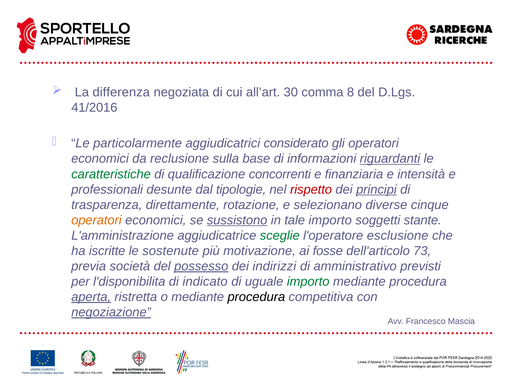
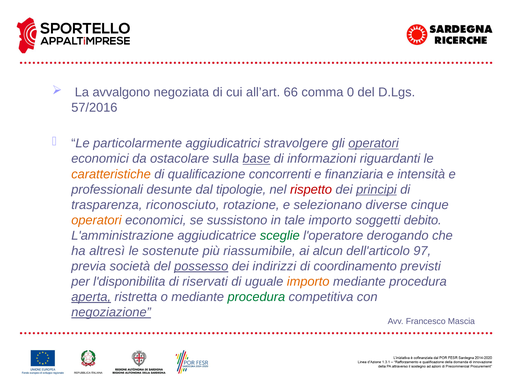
differenza: differenza -> avvalgono
30: 30 -> 66
8: 8 -> 0
41/2016: 41/2016 -> 57/2016
considerato: considerato -> stravolgere
operatori at (374, 143) underline: none -> present
reclusione: reclusione -> ostacolare
base underline: none -> present
riguardanti underline: present -> none
caratteristiche colour: green -> orange
direttamente: direttamente -> riconosciuto
sussistono underline: present -> none
stante: stante -> debito
esclusione: esclusione -> derogando
iscritte: iscritte -> altresì
motivazione: motivazione -> riassumibile
fosse: fosse -> alcun
73: 73 -> 97
amministrativo: amministrativo -> coordinamento
indicato: indicato -> riservati
importo at (308, 282) colour: green -> orange
procedura at (256, 297) colour: black -> green
